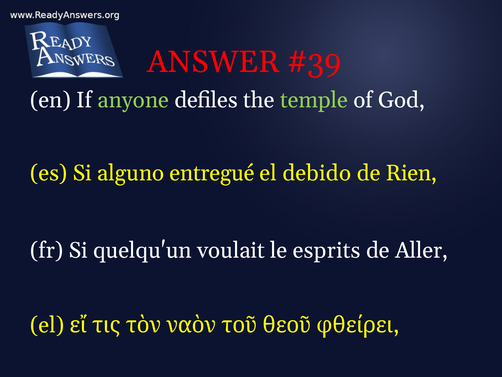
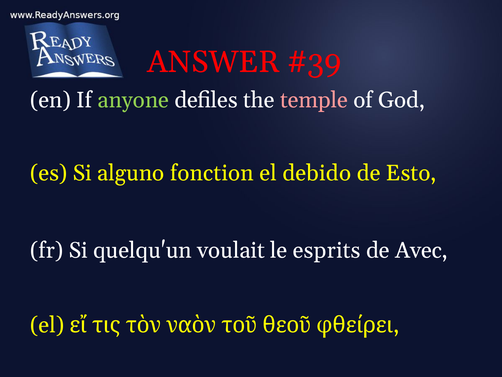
temple colour: light green -> pink
entregué: entregué -> fonction
Rien: Rien -> Esto
Aller: Aller -> Avec
